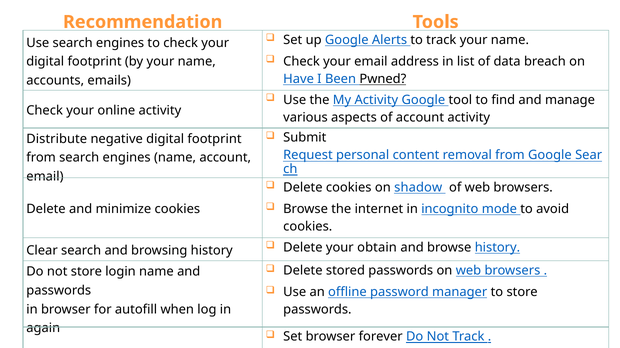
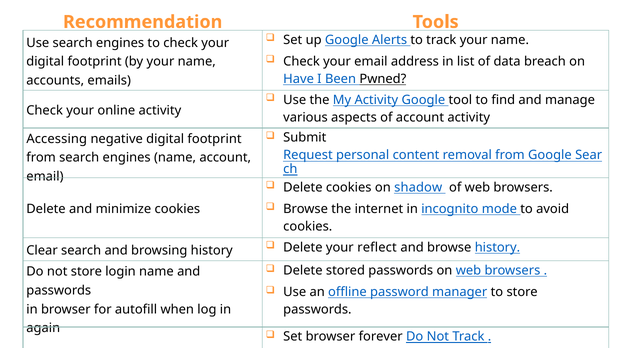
Distribute: Distribute -> Accessing
obtain: obtain -> reflect
